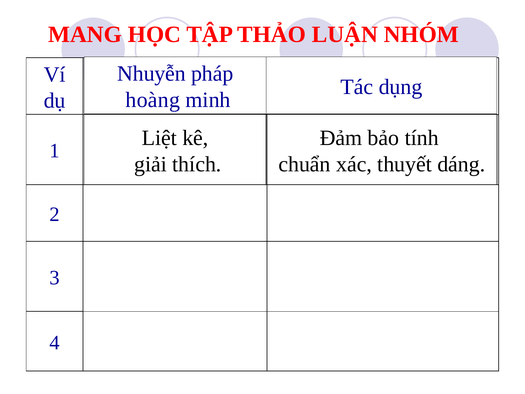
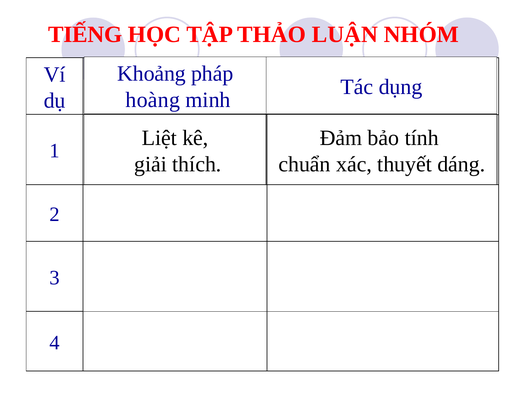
MANG: MANG -> TIẾNG
Nhuyễn: Nhuyễn -> Khoảng
